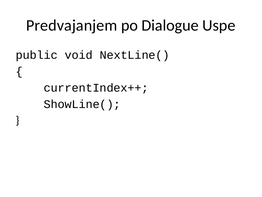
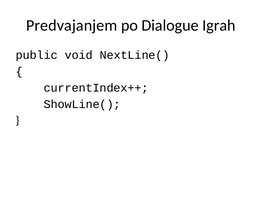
Uspe: Uspe -> Igrah
